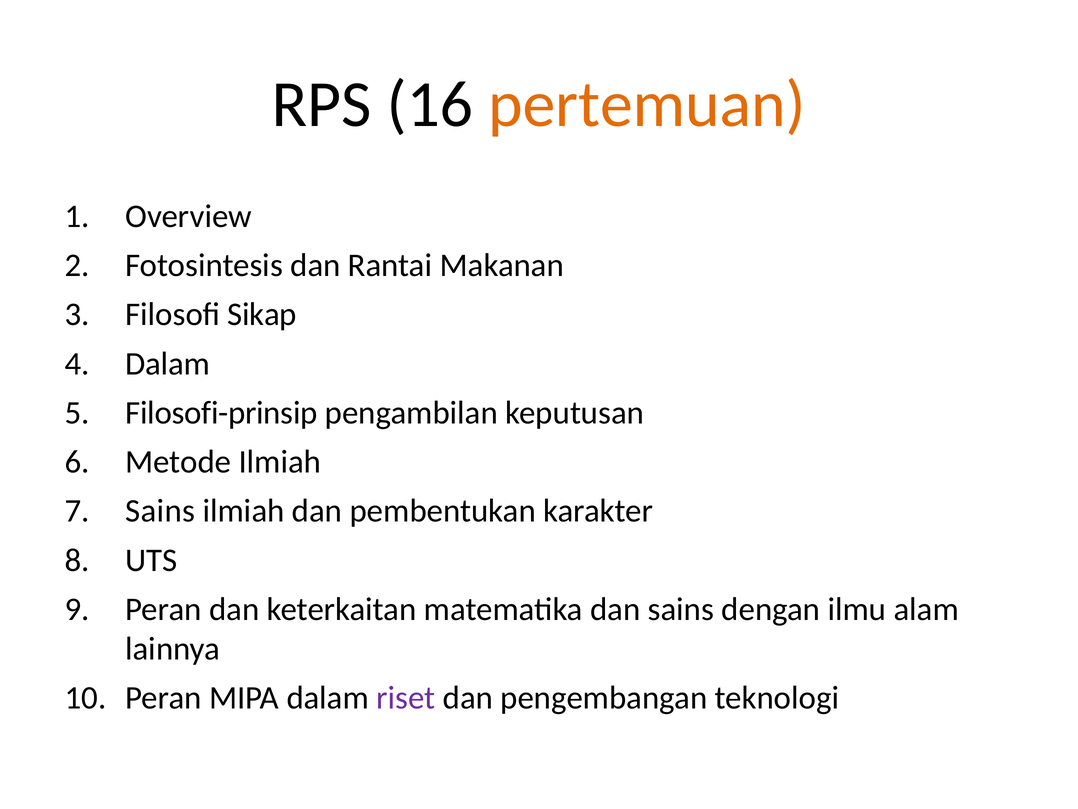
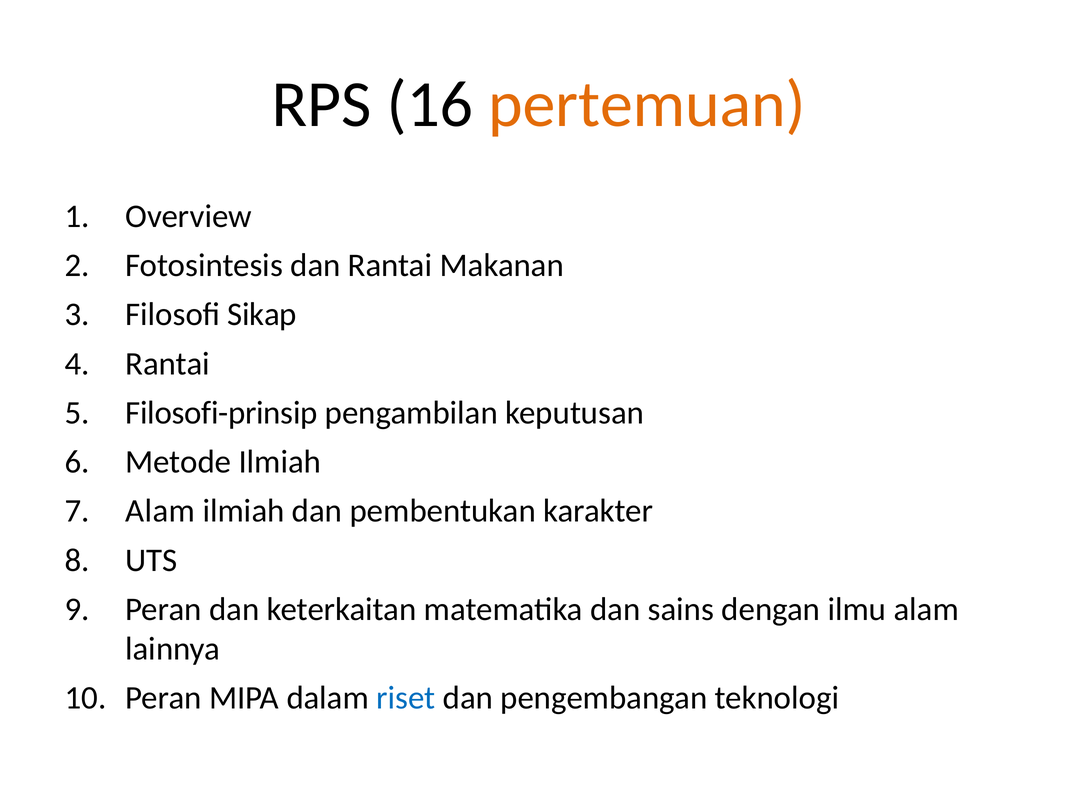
Dalam at (168, 363): Dalam -> Rantai
Sains at (160, 511): Sains -> Alam
riset colour: purple -> blue
